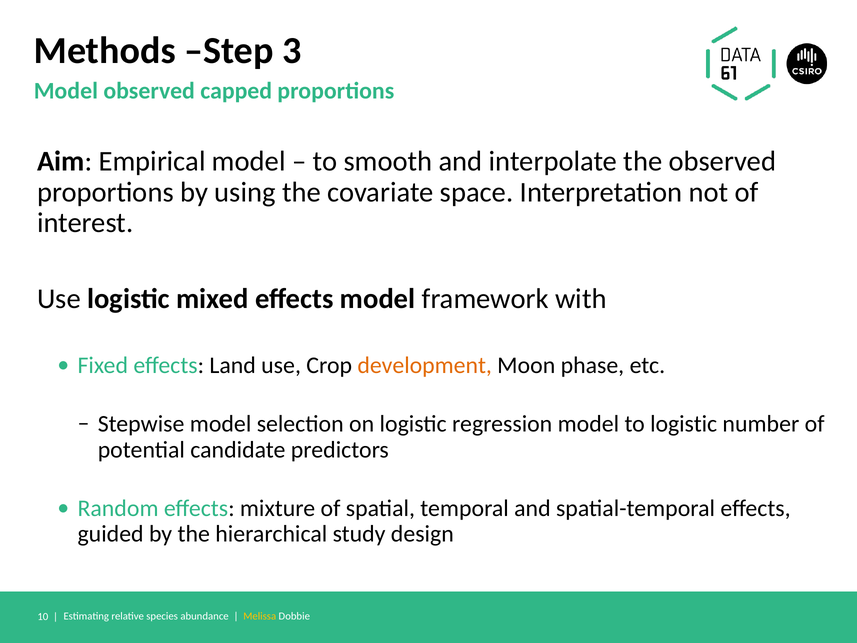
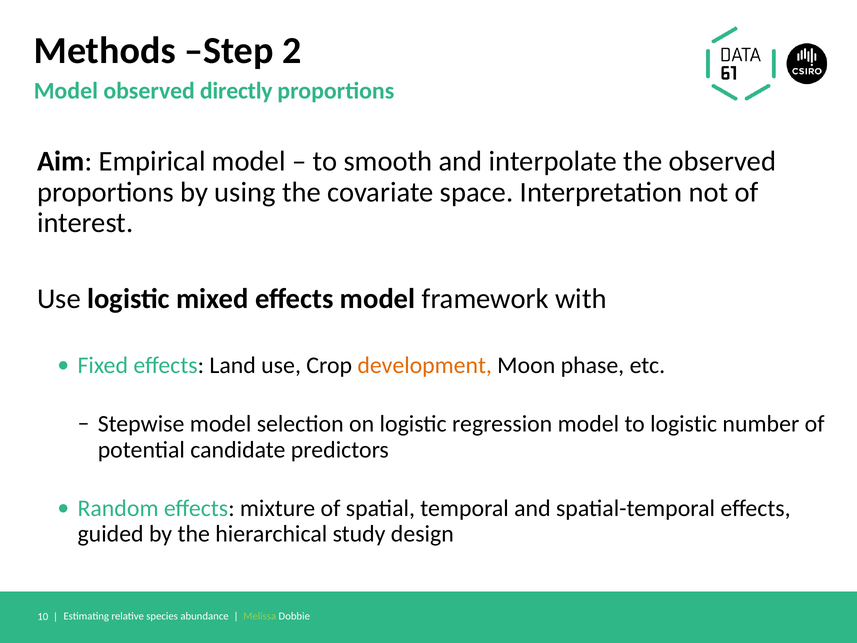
3: 3 -> 2
capped: capped -> directly
Melissa colour: yellow -> light green
